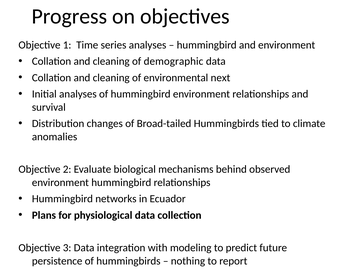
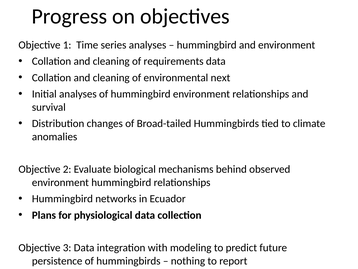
demographic: demographic -> requirements
